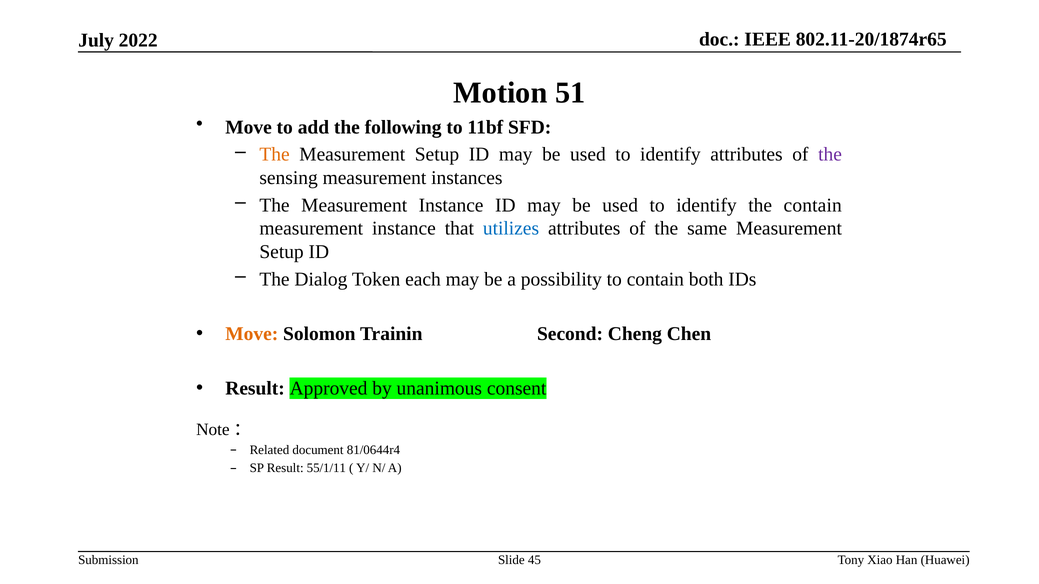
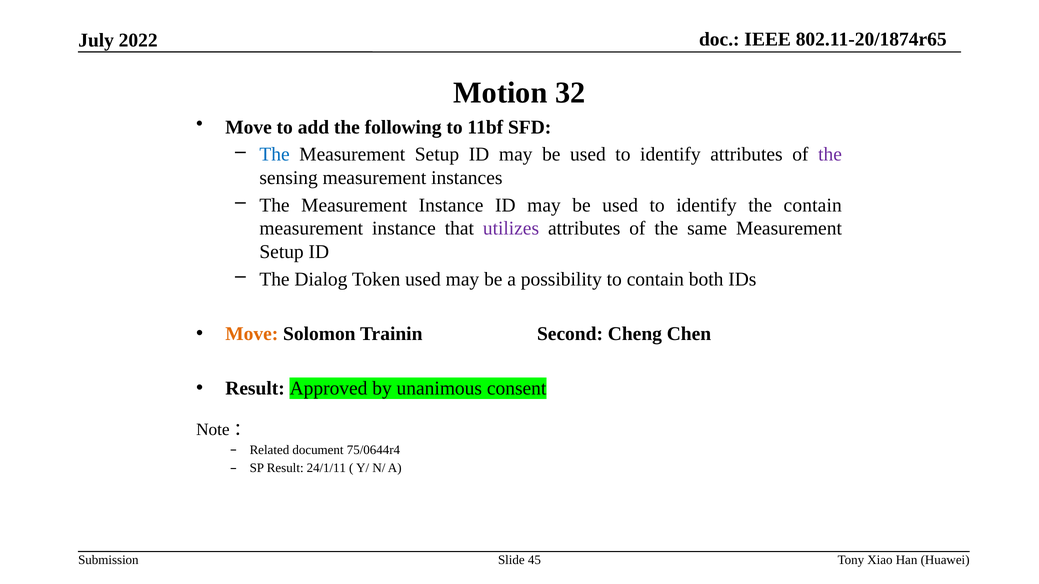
51: 51 -> 32
The at (275, 155) colour: orange -> blue
utilizes colour: blue -> purple
Token each: each -> used
81/0644r4: 81/0644r4 -> 75/0644r4
55/1/11: 55/1/11 -> 24/1/11
